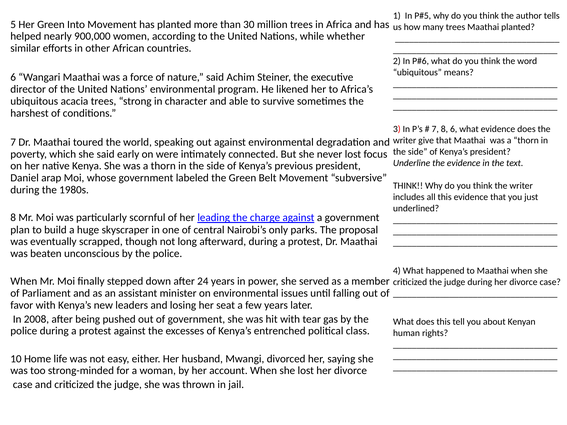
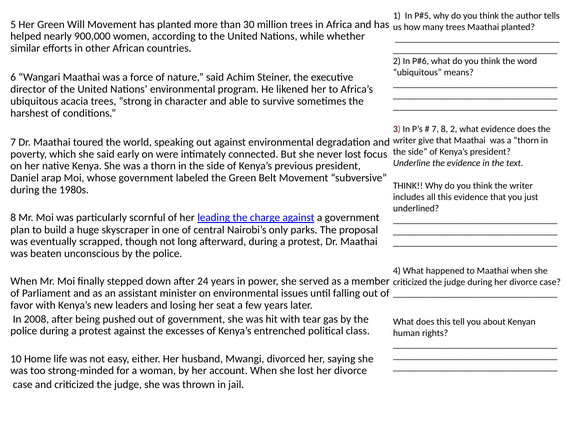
Into: Into -> Will
8 6: 6 -> 2
